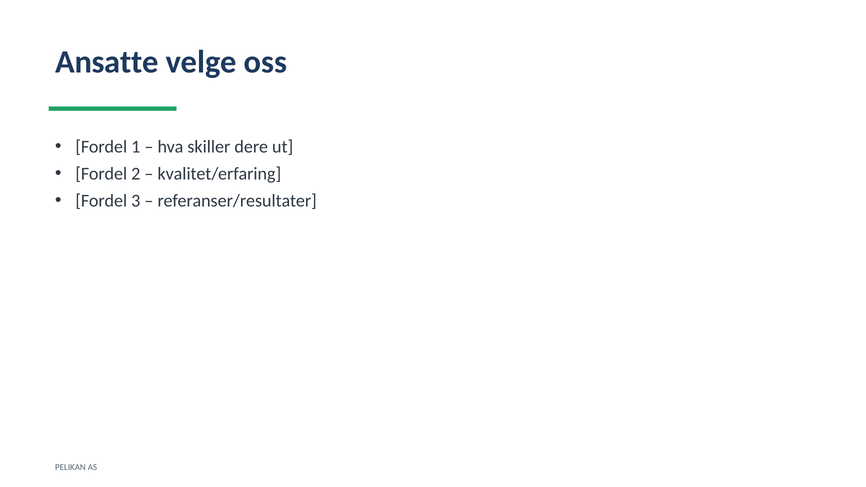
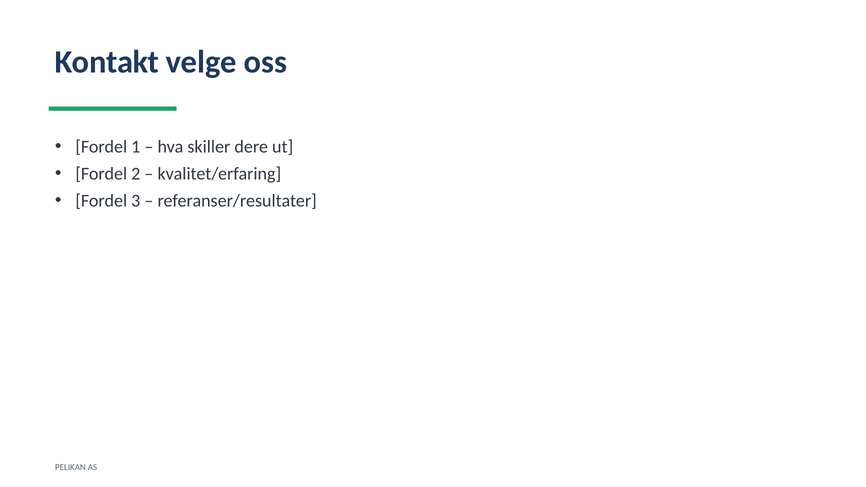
Ansatte: Ansatte -> Kontakt
